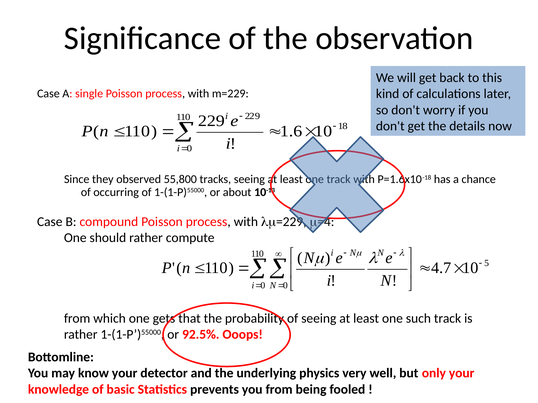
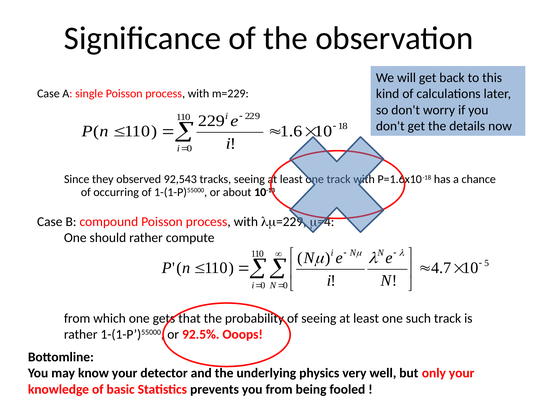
55,800: 55,800 -> 92,543
